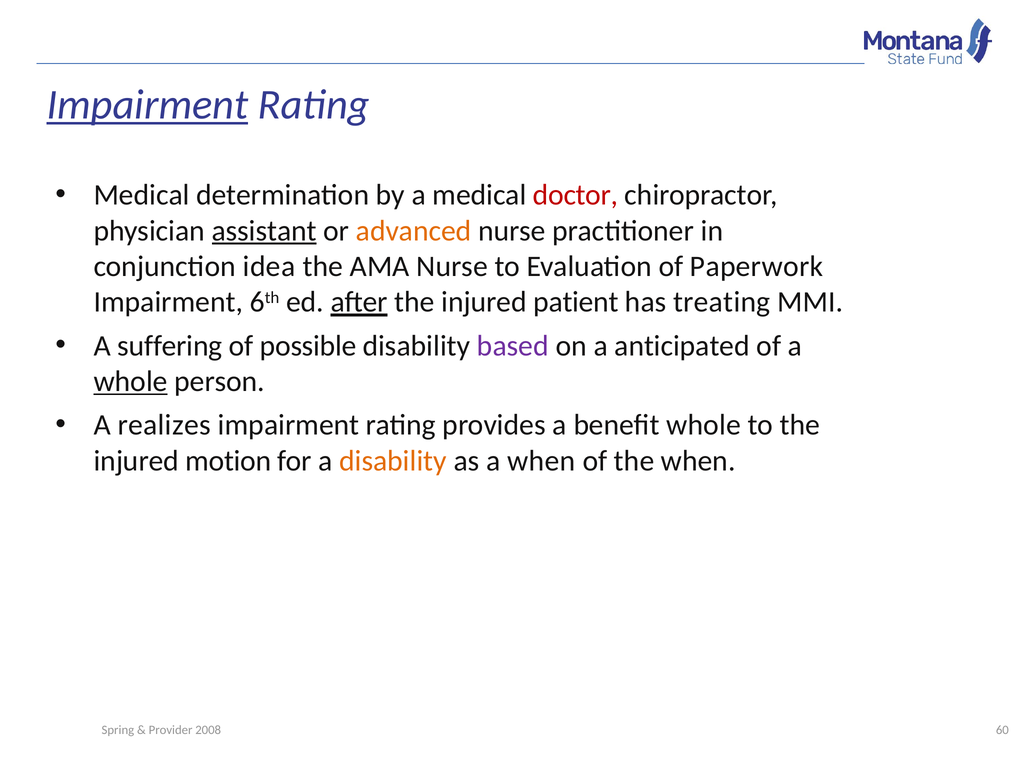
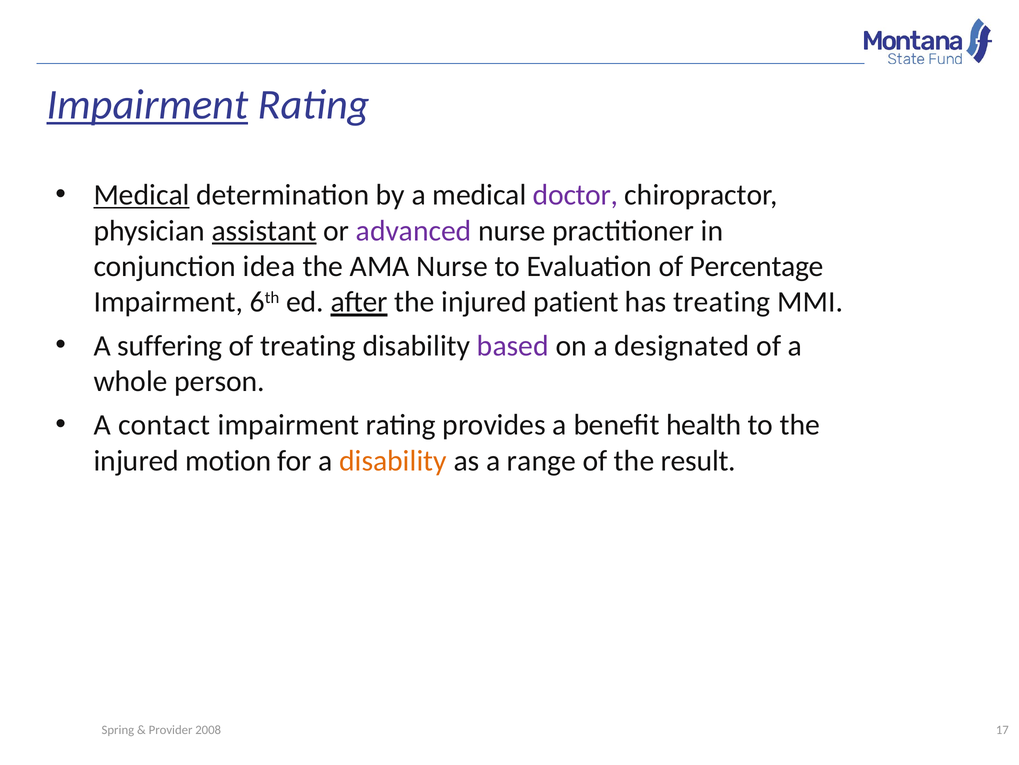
Medical at (142, 195) underline: none -> present
doctor colour: red -> purple
advanced colour: orange -> purple
Paperwork: Paperwork -> Percentage
of possible: possible -> treating
anticipated: anticipated -> designated
whole at (131, 381) underline: present -> none
realizes: realizes -> contact
benefit whole: whole -> health
a when: when -> range
the when: when -> result
60: 60 -> 17
